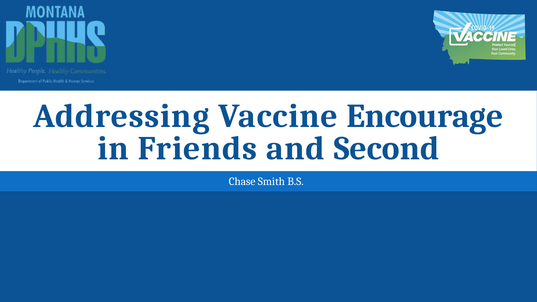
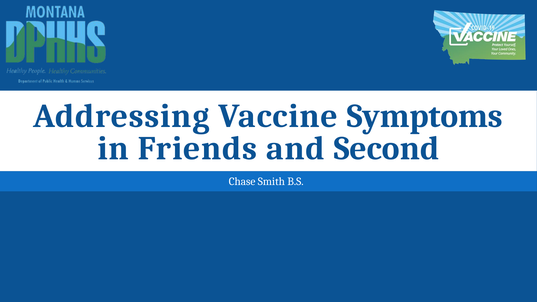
Encourage: Encourage -> Symptoms
